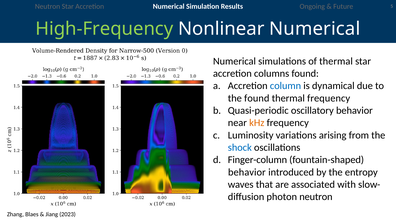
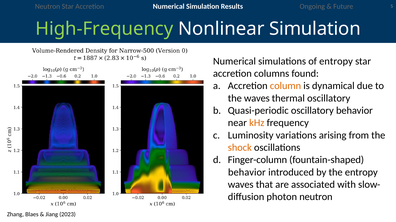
Nonlinear Numerical: Numerical -> Simulation
of thermal: thermal -> entropy
column colour: blue -> orange
the found: found -> waves
thermal frequency: frequency -> oscillatory
shock colour: blue -> orange
